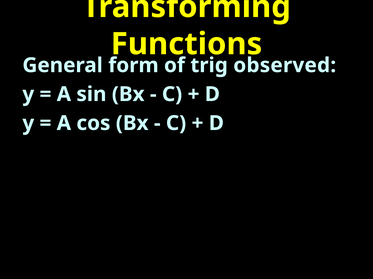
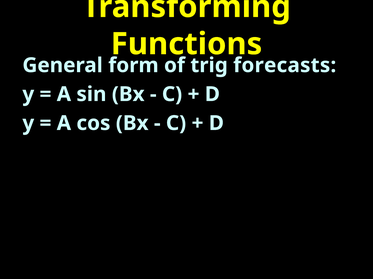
observed: observed -> forecasts
